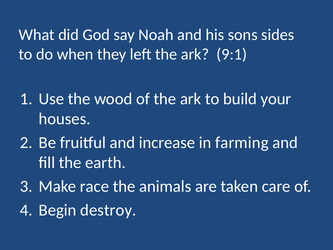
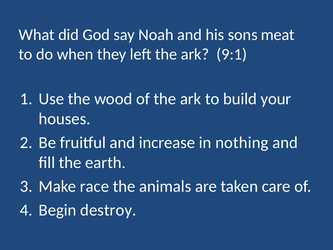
sides: sides -> meat
farming: farming -> nothing
